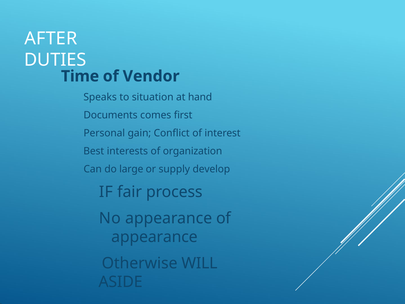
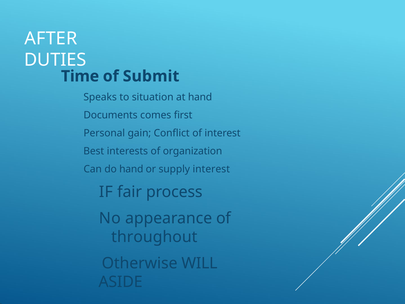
Vendor: Vendor -> Submit
do large: large -> hand
supply develop: develop -> interest
appearance at (154, 237): appearance -> throughout
